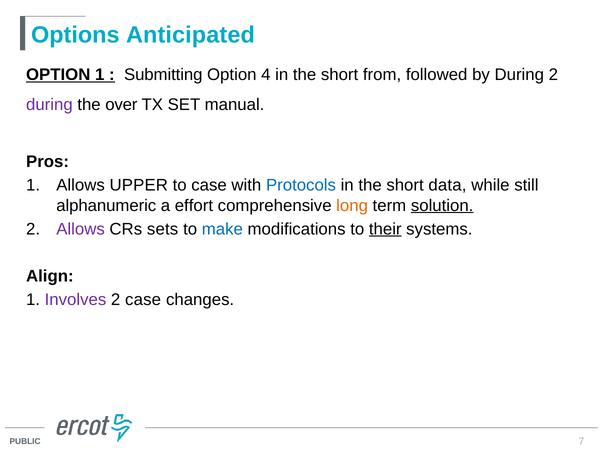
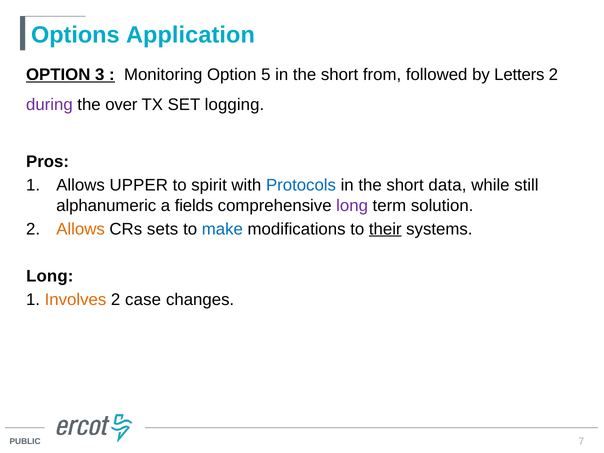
Anticipated: Anticipated -> Application
OPTION 1: 1 -> 3
Submitting: Submitting -> Monitoring
4: 4 -> 5
by During: During -> Letters
manual: manual -> logging
to case: case -> spirit
effort: effort -> fields
long at (352, 206) colour: orange -> purple
solution underline: present -> none
Allows at (81, 229) colour: purple -> orange
Align at (50, 276): Align -> Long
Involves colour: purple -> orange
